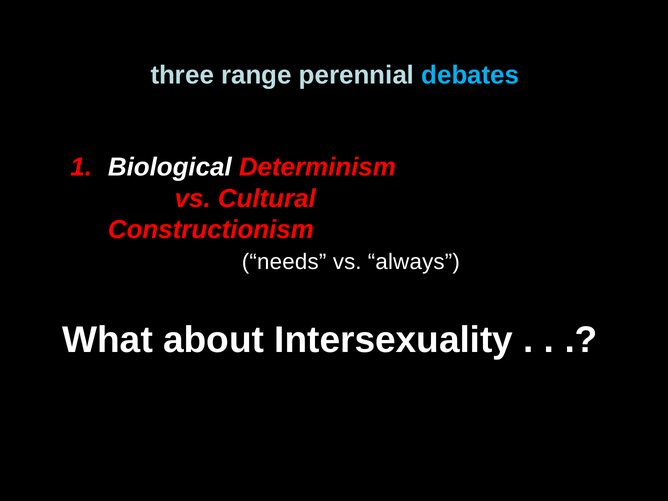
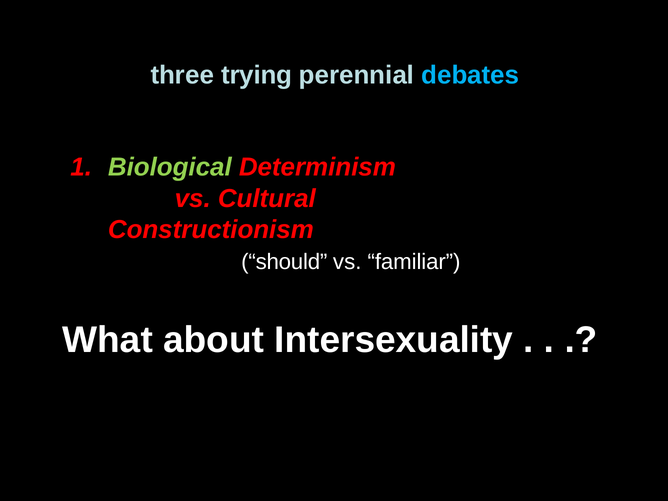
range: range -> trying
Biological colour: white -> light green
needs: needs -> should
always: always -> familiar
